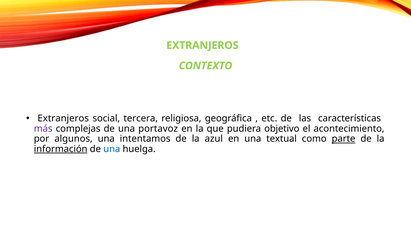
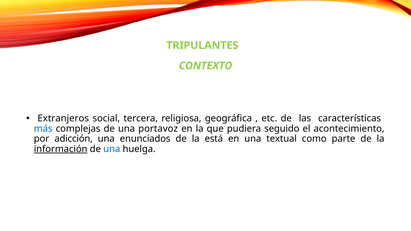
EXTRANJEROS at (202, 45): EXTRANJEROS -> TRIPULANTES
más colour: purple -> blue
objetivo: objetivo -> seguido
algunos: algunos -> adicción
intentamos: intentamos -> enunciados
azul: azul -> está
parte underline: present -> none
